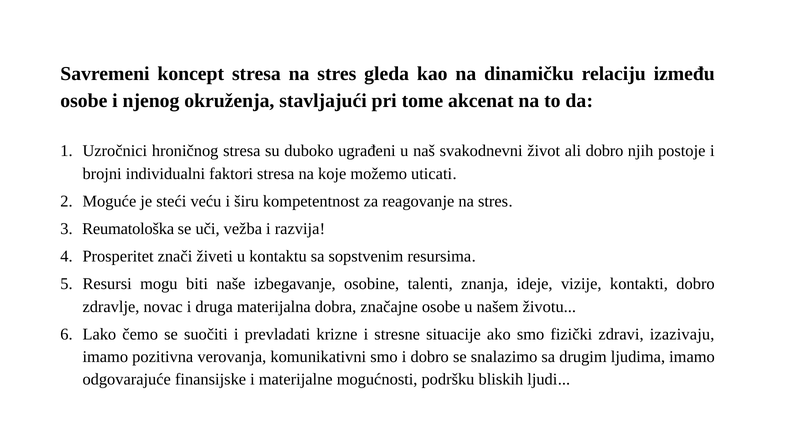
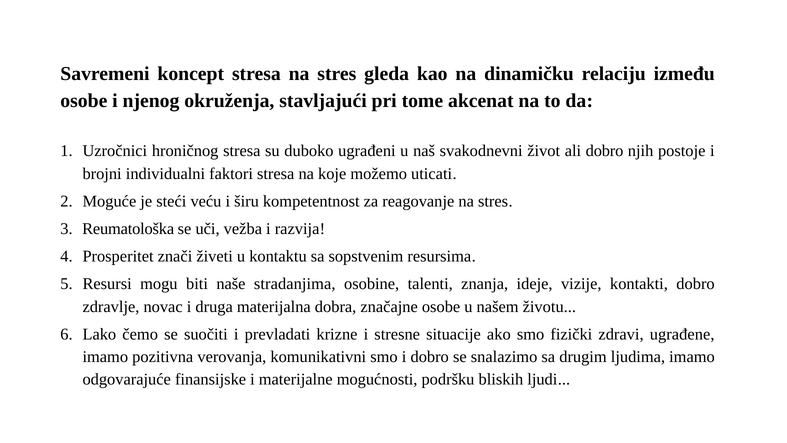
izbegavanje: izbegavanje -> stradanjima
izazivaju: izazivaju -> ugrađene
